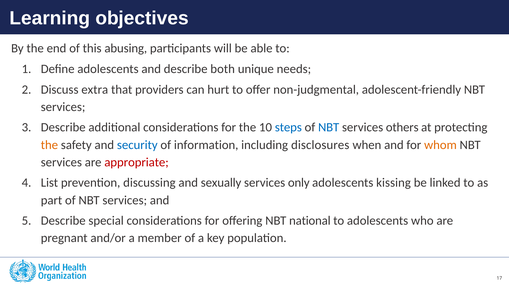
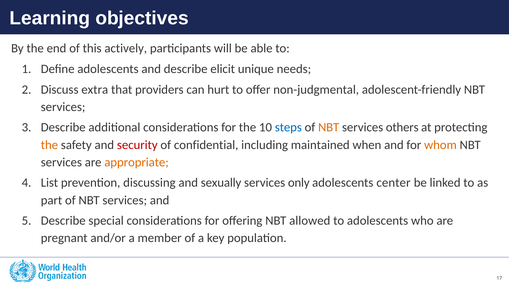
abusing: abusing -> actively
both: both -> elicit
NBT at (329, 128) colour: blue -> orange
security colour: blue -> red
information: information -> confidential
disclosures: disclosures -> maintained
appropriate colour: red -> orange
kissing: kissing -> center
national: national -> allowed
